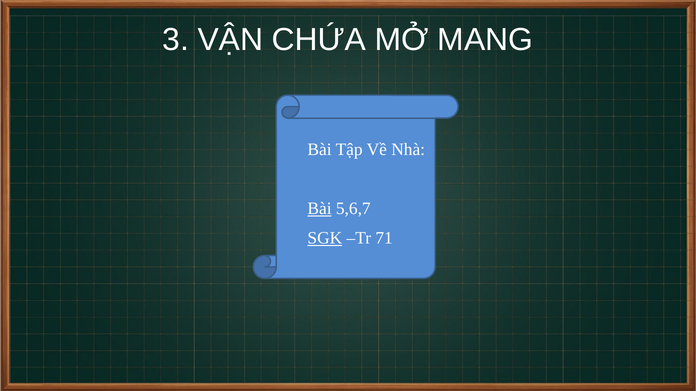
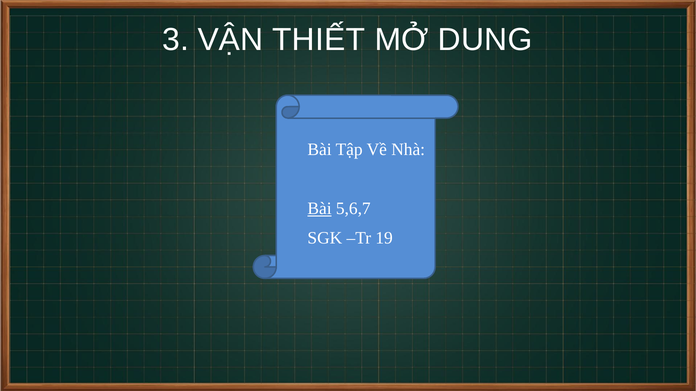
CHỨA: CHỨA -> THIẾT
MANG: MANG -> DUNG
SGK underline: present -> none
71: 71 -> 19
